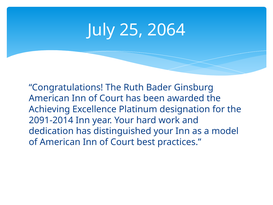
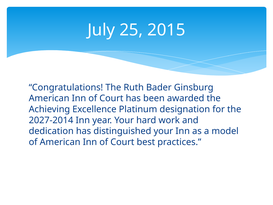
2064: 2064 -> 2015
2091-2014: 2091-2014 -> 2027-2014
